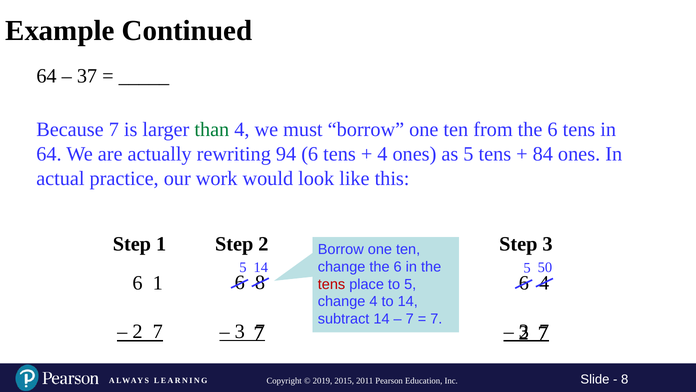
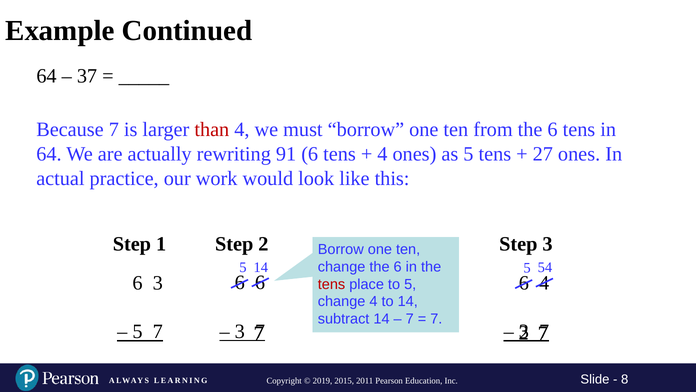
than colour: green -> red
94: 94 -> 91
84: 84 -> 27
50: 50 -> 54
6 8: 8 -> 6
6 1: 1 -> 3
2 at (137, 331): 2 -> 5
